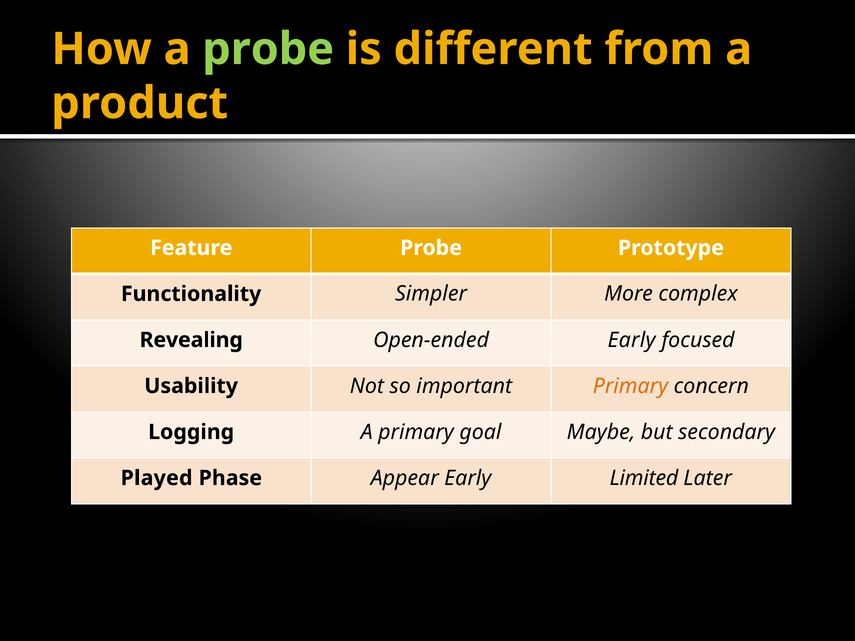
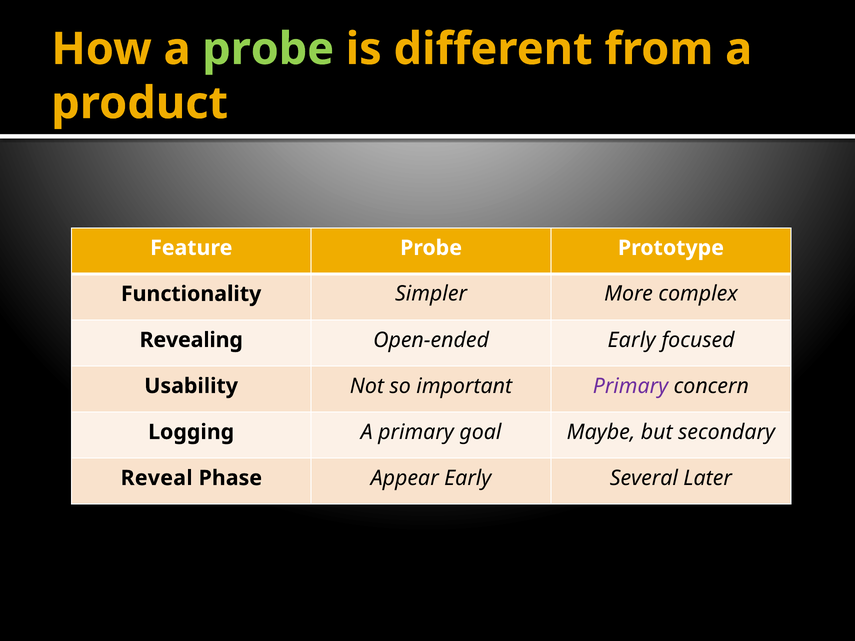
Primary at (630, 386) colour: orange -> purple
Played: Played -> Reveal
Limited: Limited -> Several
